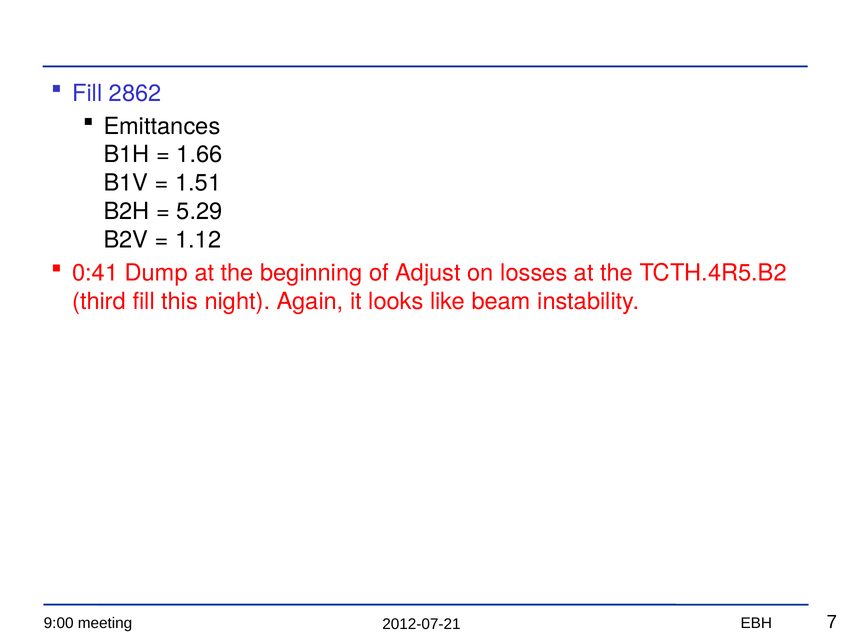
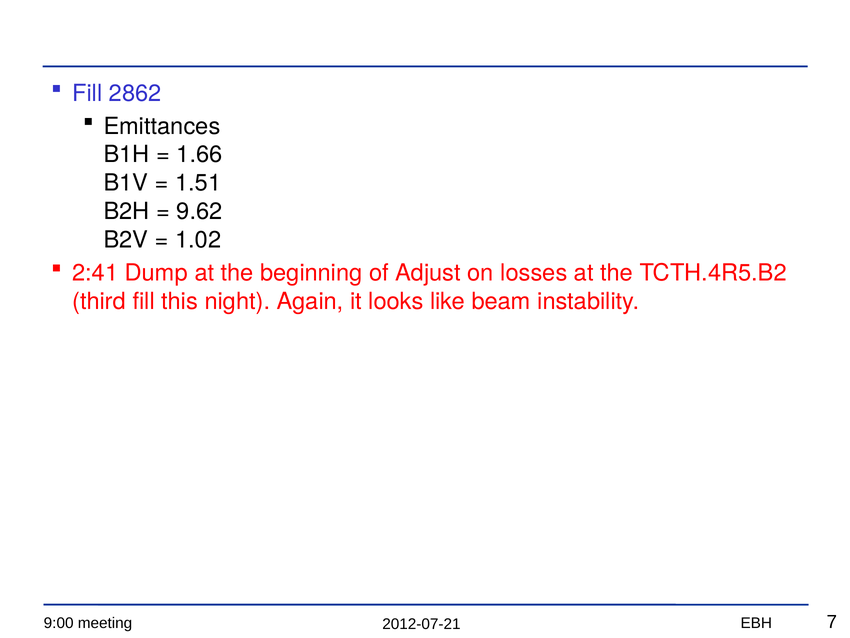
5.29: 5.29 -> 9.62
1.12: 1.12 -> 1.02
0:41: 0:41 -> 2:41
